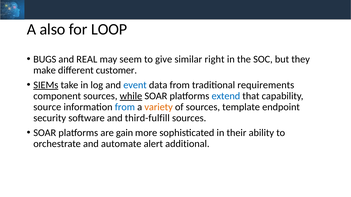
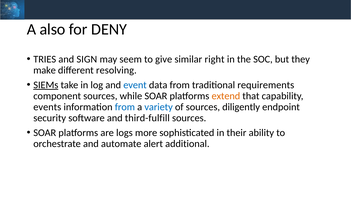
LOOP: LOOP -> DENY
BUGS: BUGS -> TRIES
REAL: REAL -> SIGN
customer: customer -> resolving
while underline: present -> none
extend colour: blue -> orange
source: source -> events
variety colour: orange -> blue
template: template -> diligently
gain: gain -> logs
